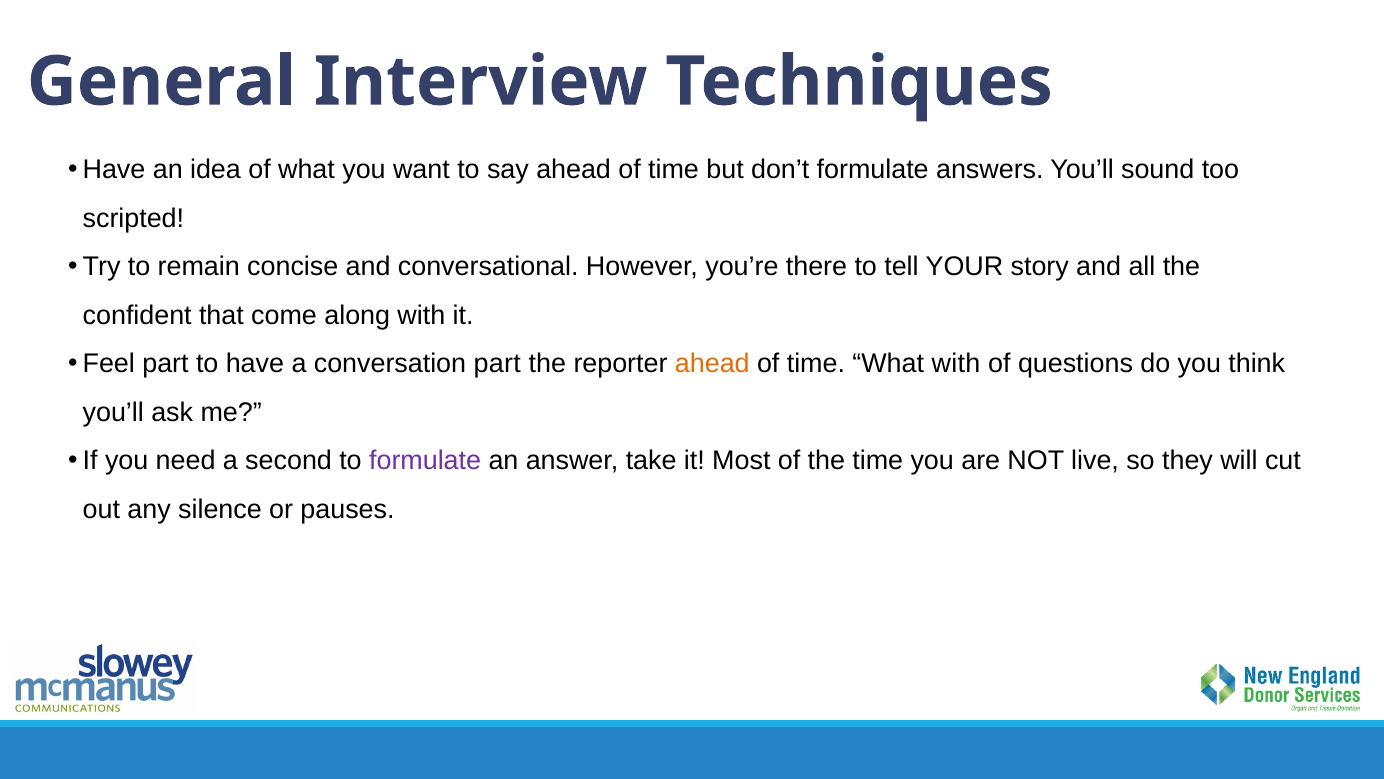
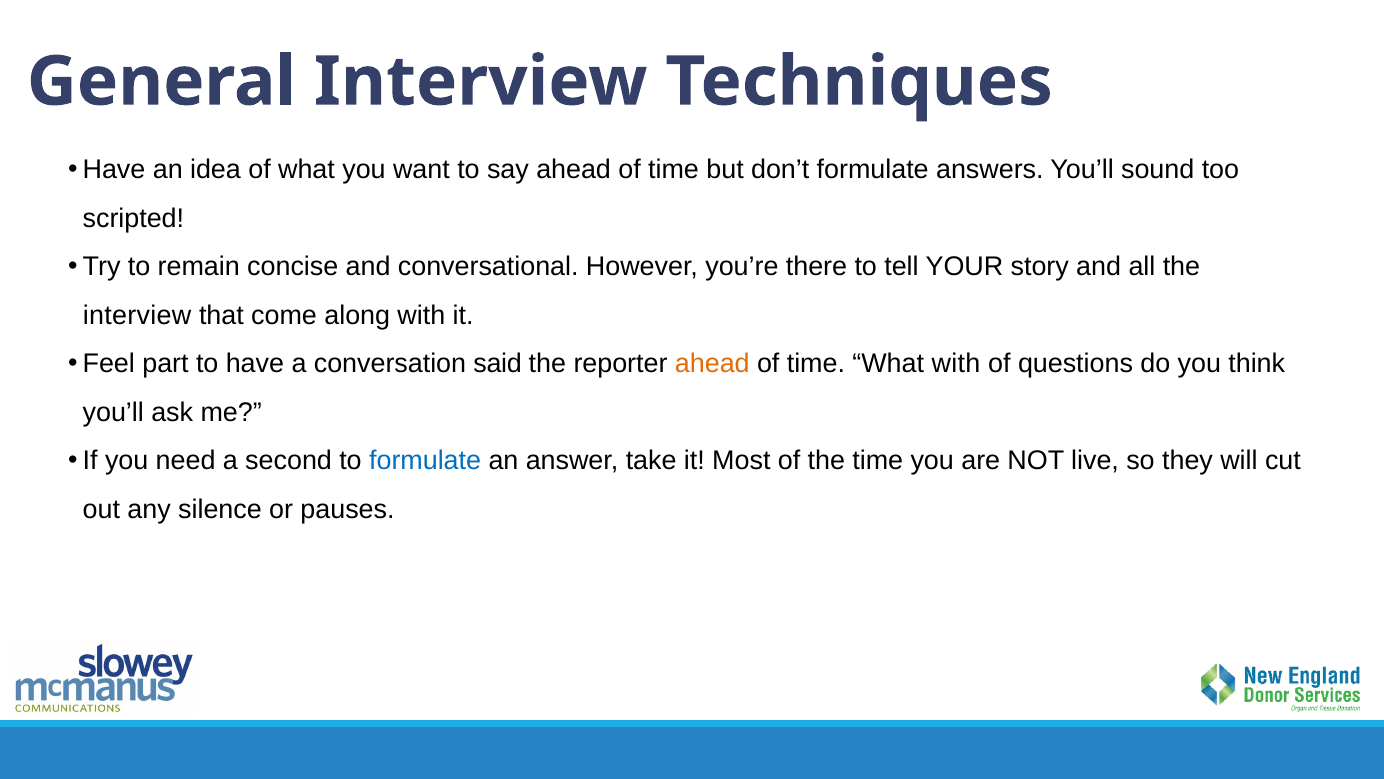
confident at (137, 315): confident -> interview
conversation part: part -> said
formulate at (425, 461) colour: purple -> blue
